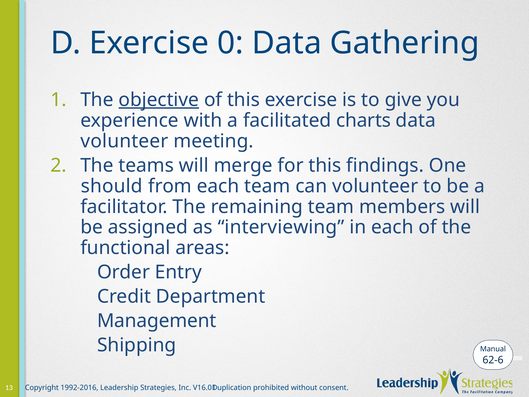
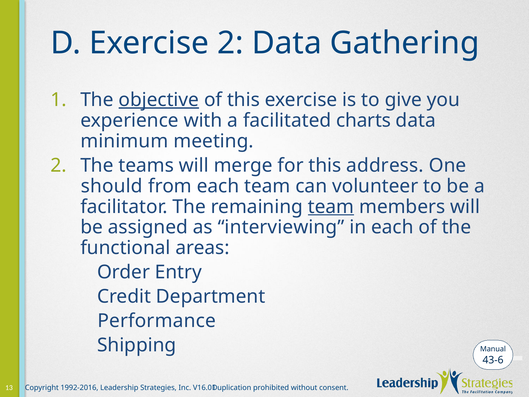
Exercise 0: 0 -> 2
volunteer at (124, 141): volunteer -> minimum
findings: findings -> address
team at (331, 207) underline: none -> present
Management: Management -> Performance
62-6: 62-6 -> 43-6
